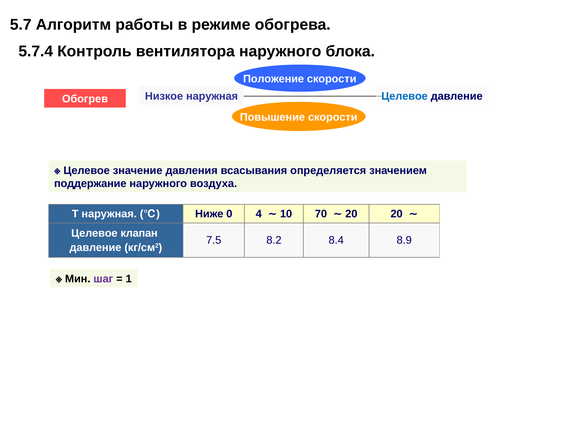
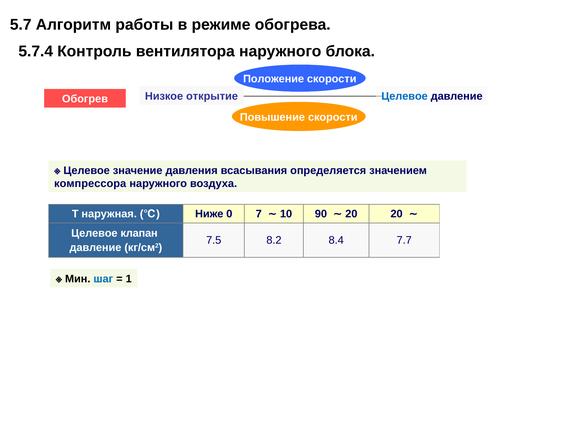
Низкое наружная: наружная -> открытие
поддержание: поддержание -> компрессора
70: 70 -> 90
4: 4 -> 7
8.9: 8.9 -> 7.7
шаг colour: purple -> blue
